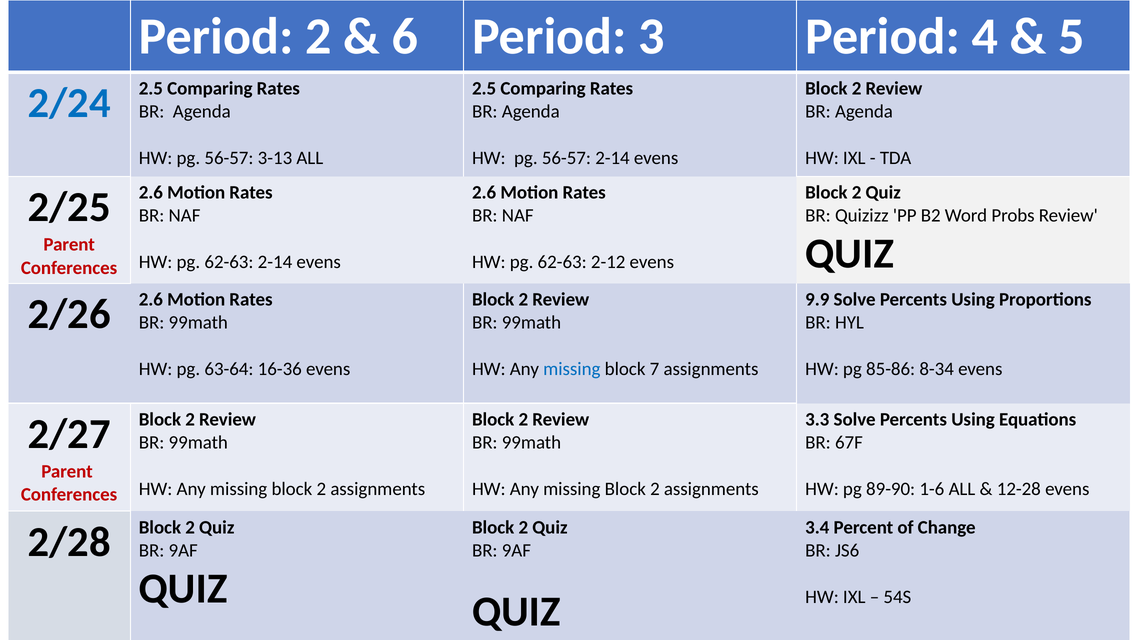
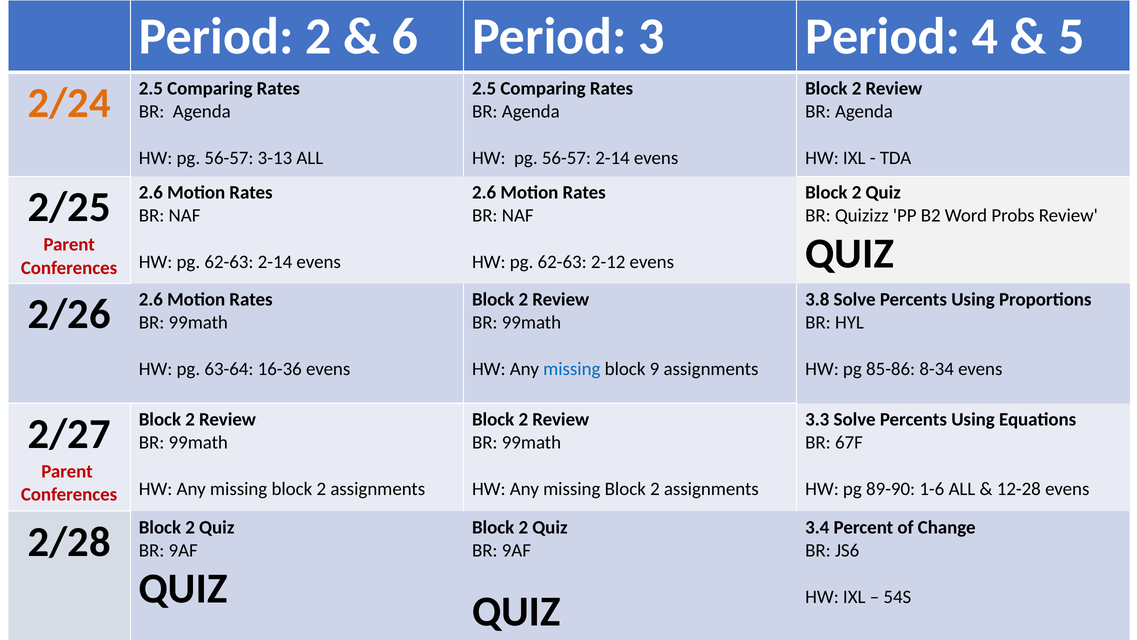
2/24 colour: blue -> orange
9.9: 9.9 -> 3.8
7: 7 -> 9
